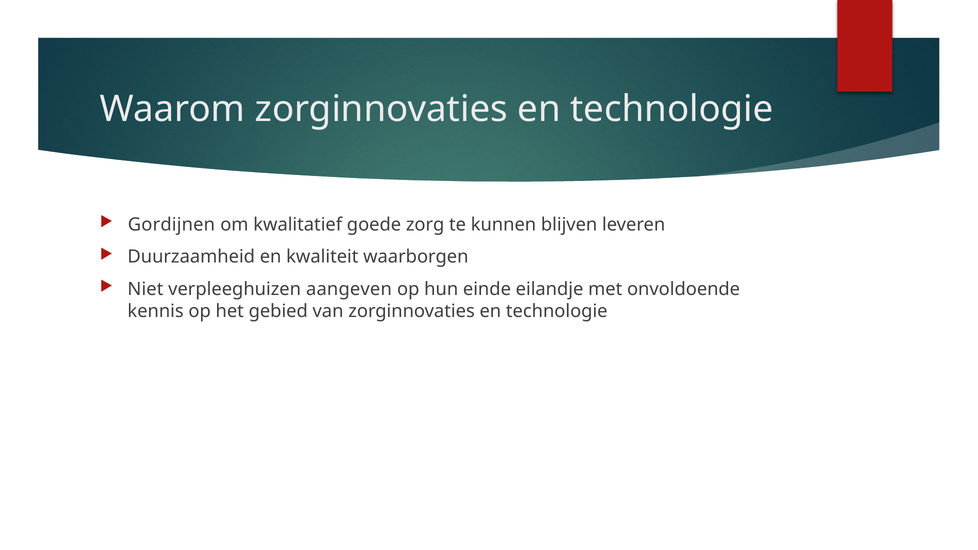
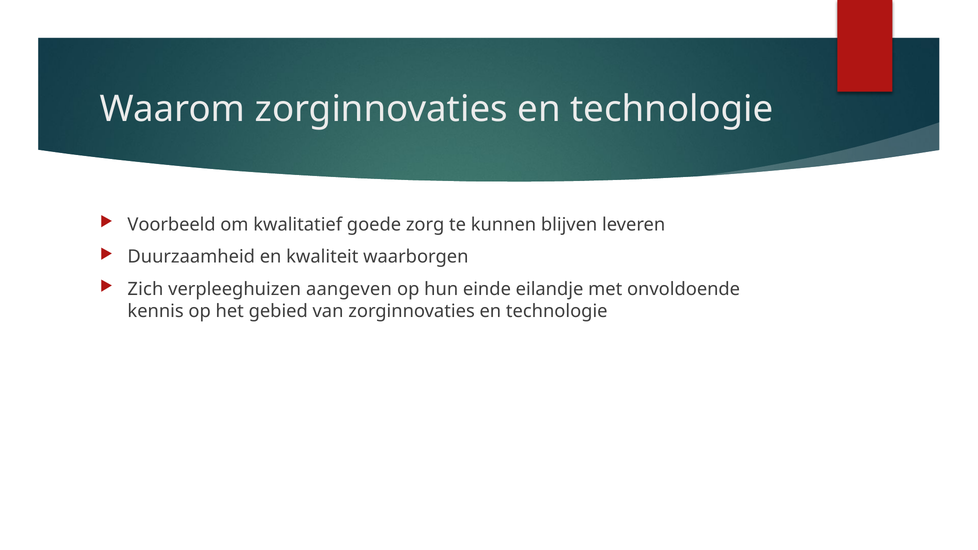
Gordijnen: Gordijnen -> Voorbeeld
Niet: Niet -> Zich
